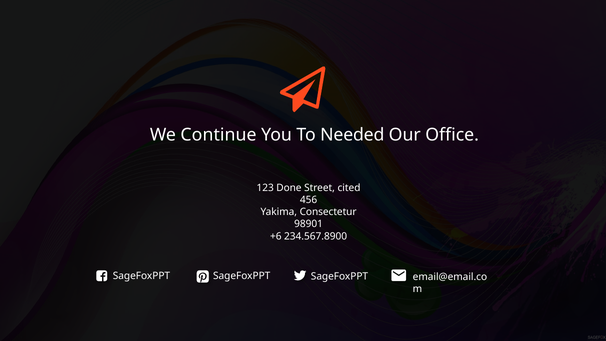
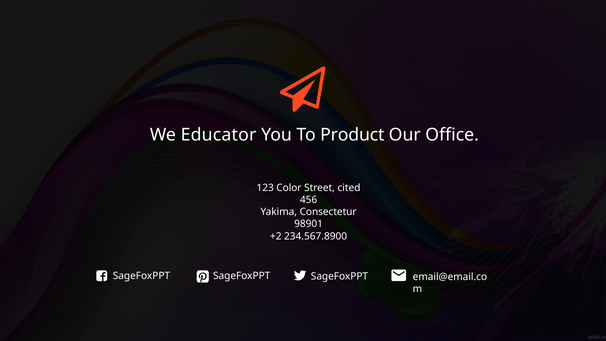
Continue: Continue -> Educator
Needed: Needed -> Product
Done: Done -> Color
+6: +6 -> +2
